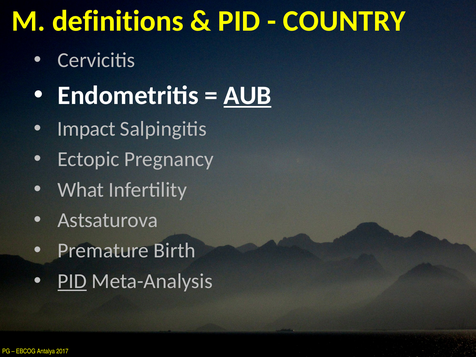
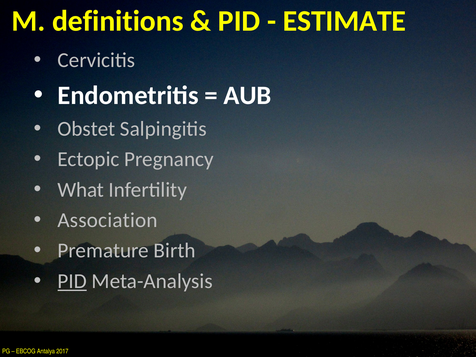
COUNTRY: COUNTRY -> ESTIMATE
AUB underline: present -> none
Impact: Impact -> Obstet
Astsaturova: Astsaturova -> Association
